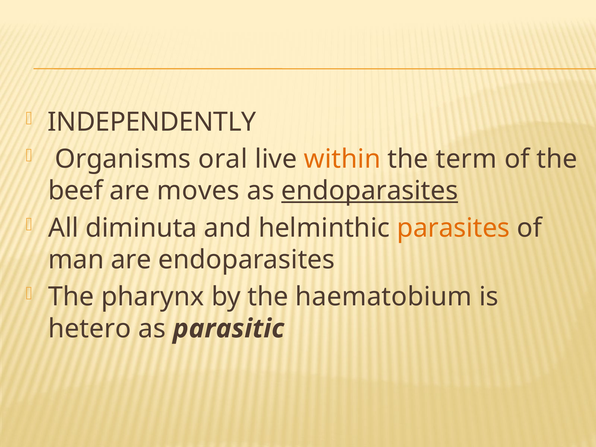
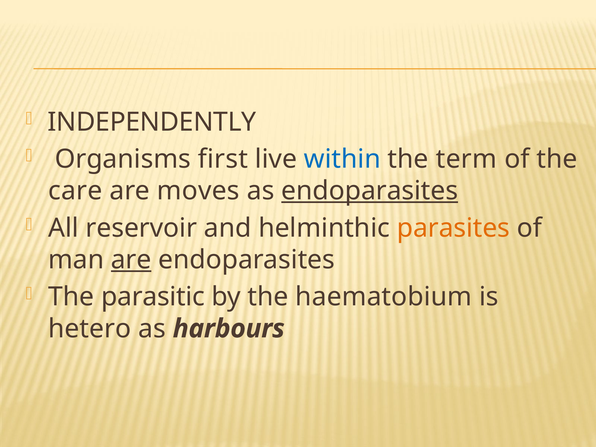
oral: oral -> first
within colour: orange -> blue
beef: beef -> care
diminuta: diminuta -> reservoir
are at (131, 260) underline: none -> present
pharynx: pharynx -> parasitic
parasitic: parasitic -> harbours
